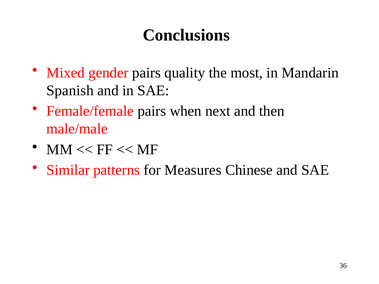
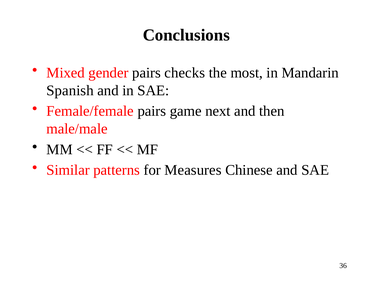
quality: quality -> checks
when: when -> game
